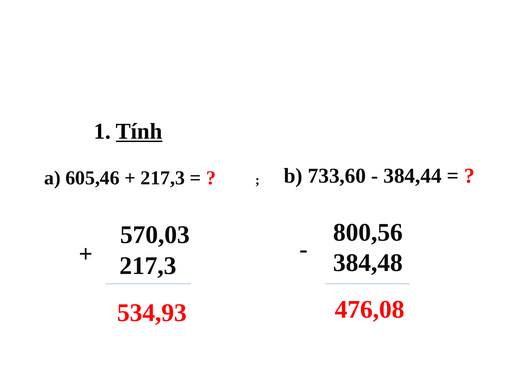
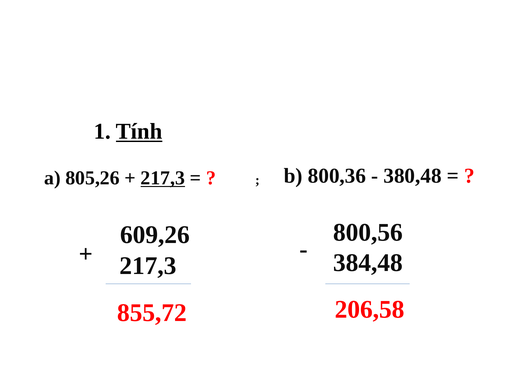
605,46: 605,46 -> 805,26
217,3 at (163, 178) underline: none -> present
733,60: 733,60 -> 800,36
384,44: 384,44 -> 380,48
570,03: 570,03 -> 609,26
476,08: 476,08 -> 206,58
534,93: 534,93 -> 855,72
